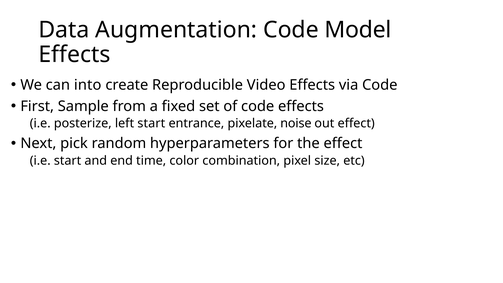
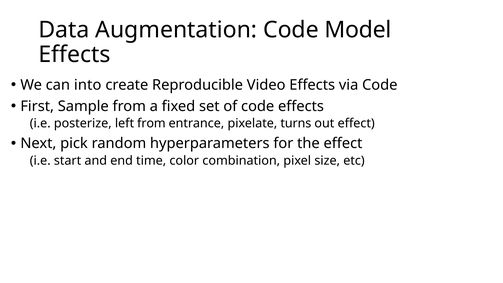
left start: start -> from
noise: noise -> turns
